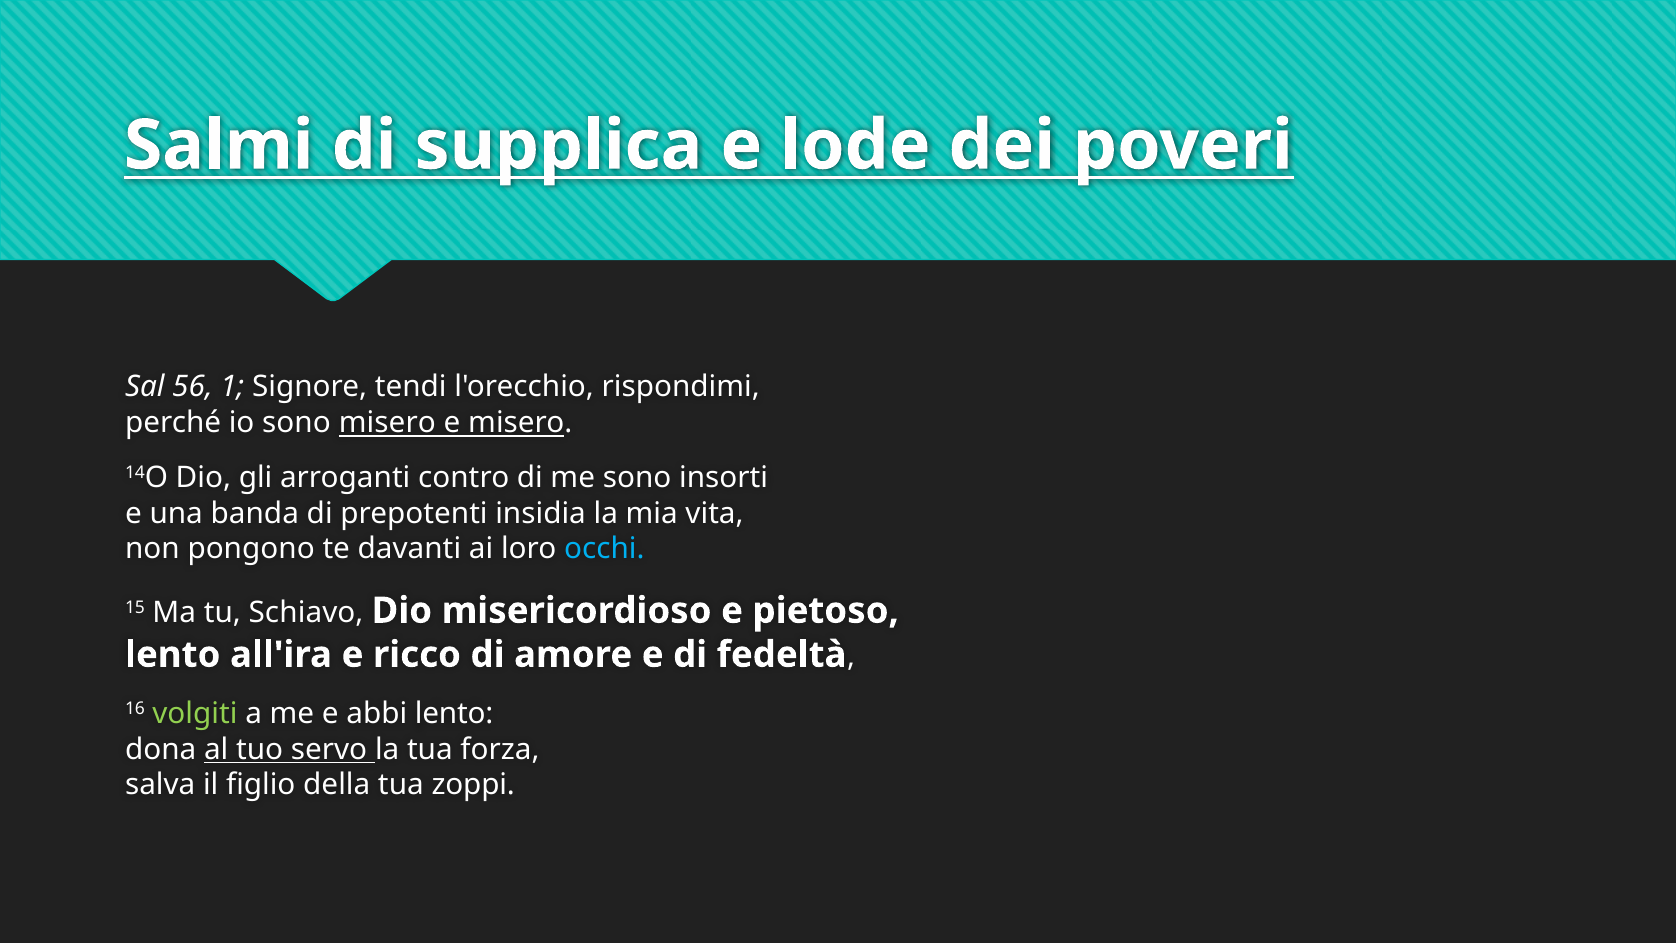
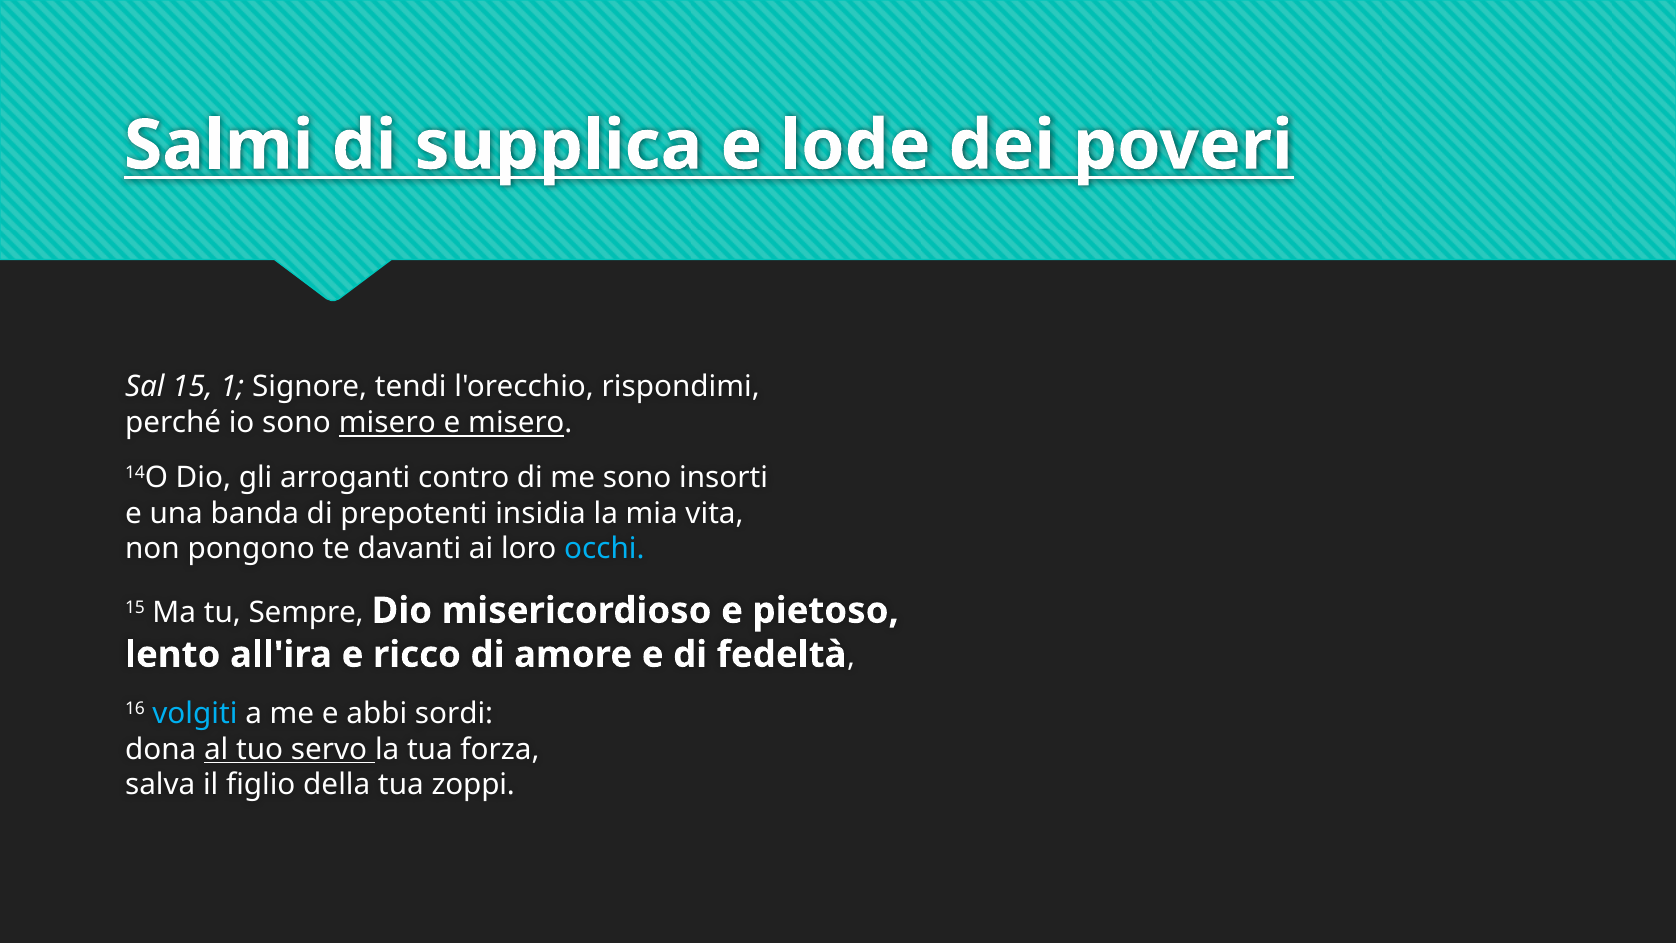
Sal 56: 56 -> 15
Schiavo: Schiavo -> Sempre
volgiti colour: light green -> light blue
abbi lento: lento -> sordi
